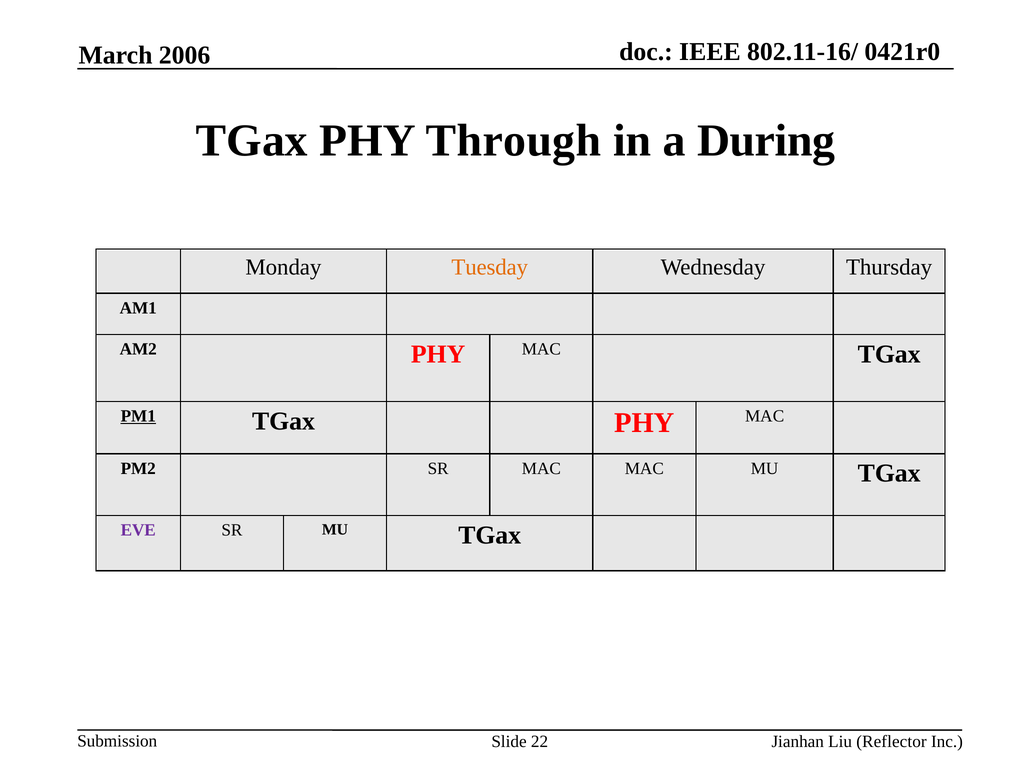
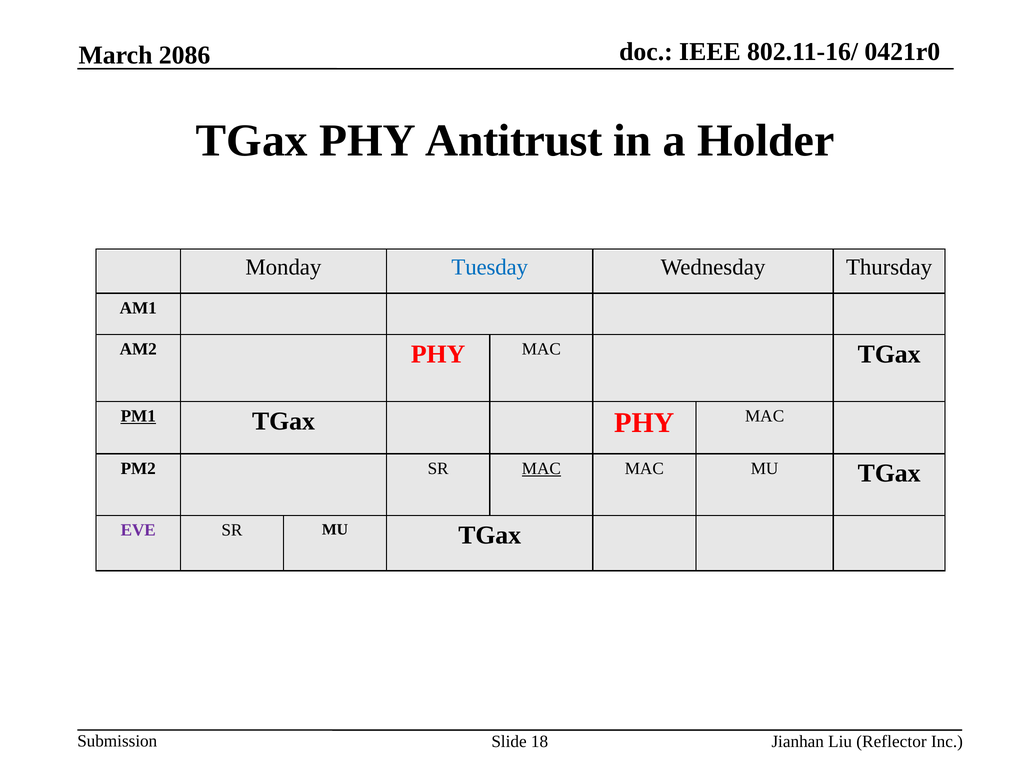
2006: 2006 -> 2086
Through: Through -> Antitrust
During: During -> Holder
Tuesday colour: orange -> blue
MAC at (541, 469) underline: none -> present
22: 22 -> 18
